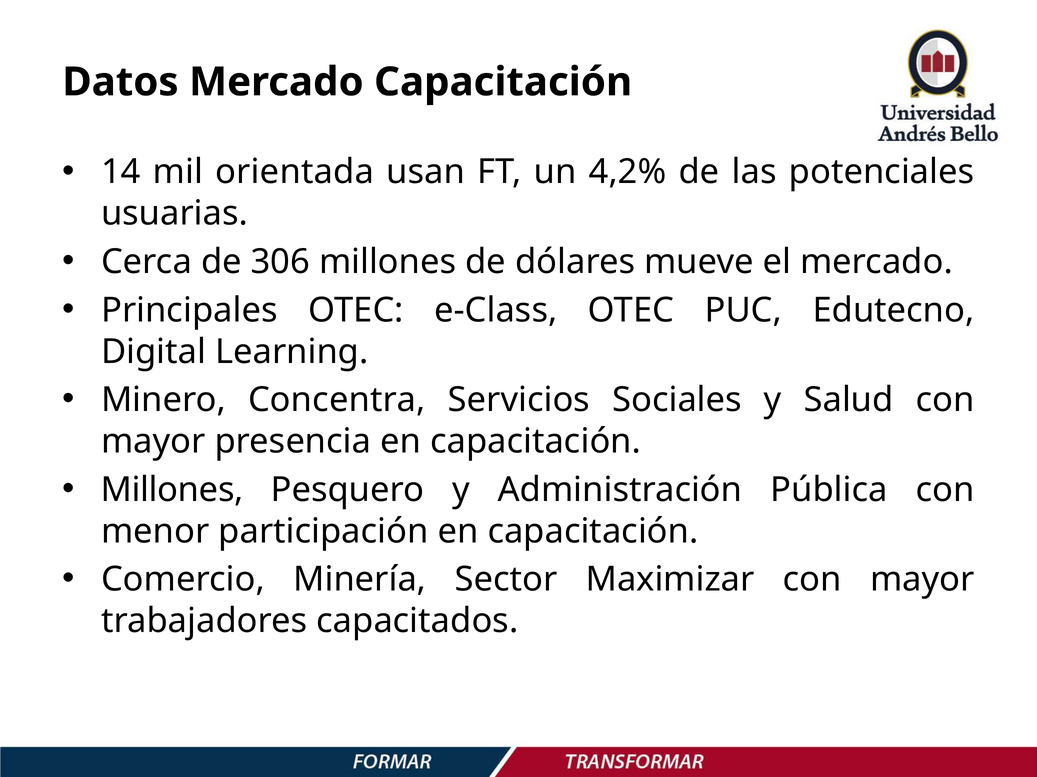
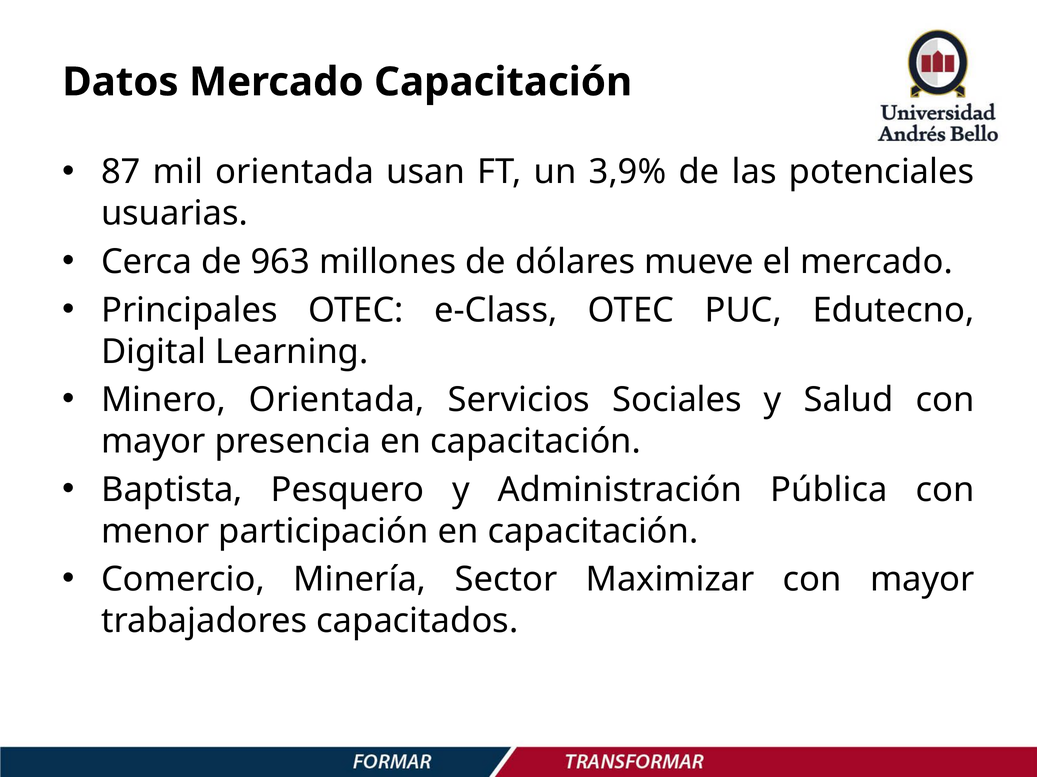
14: 14 -> 87
4,2%: 4,2% -> 3,9%
306: 306 -> 963
Minero Concentra: Concentra -> Orientada
Millones at (172, 490): Millones -> Baptista
